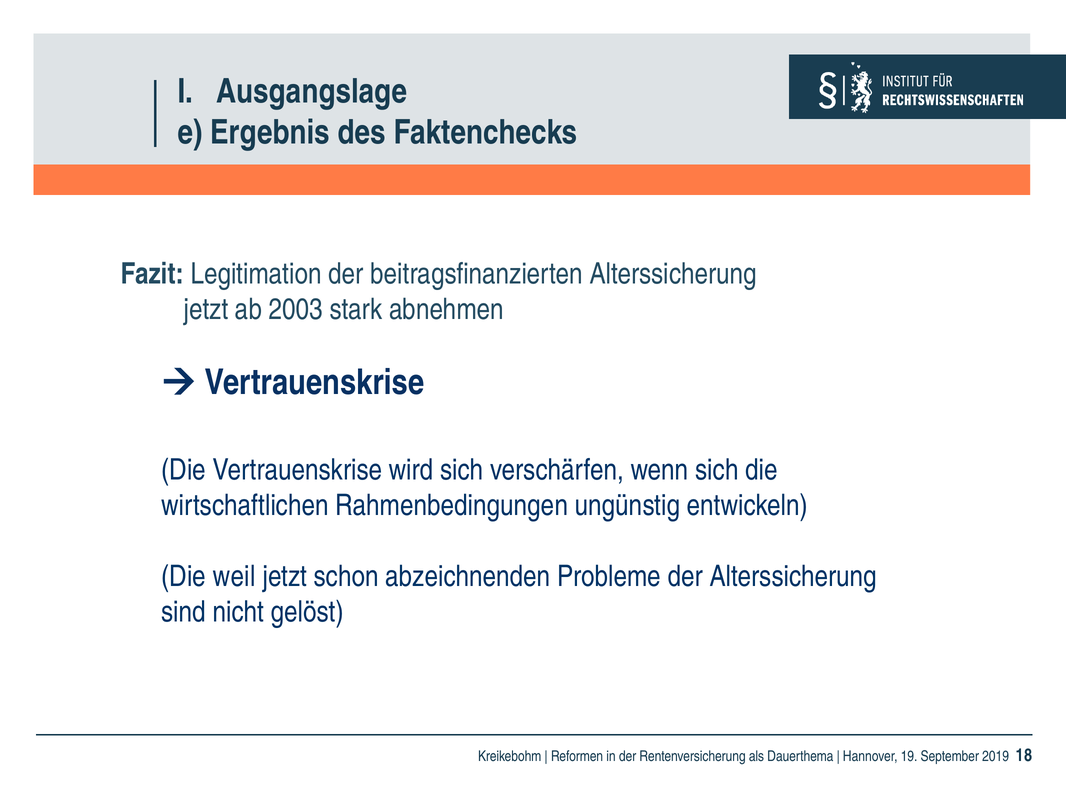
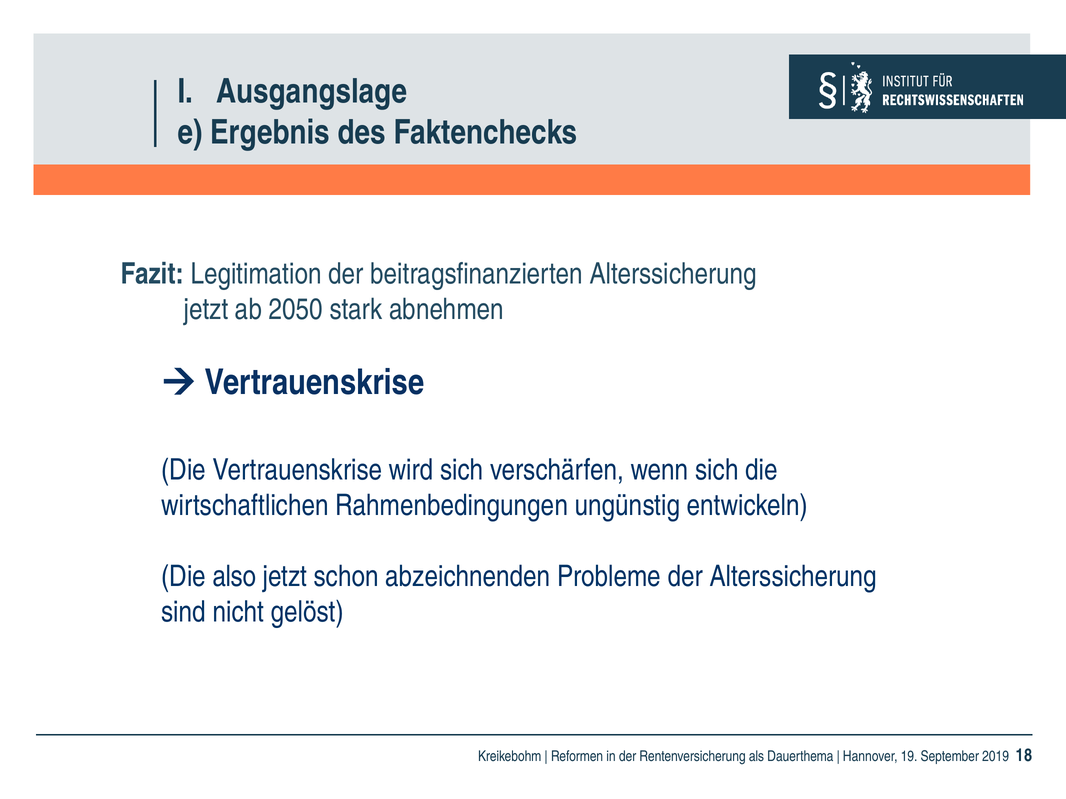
2003: 2003 -> 2050
weil: weil -> also
